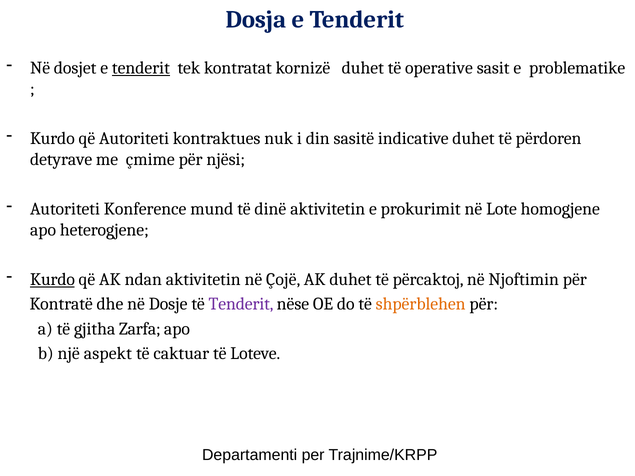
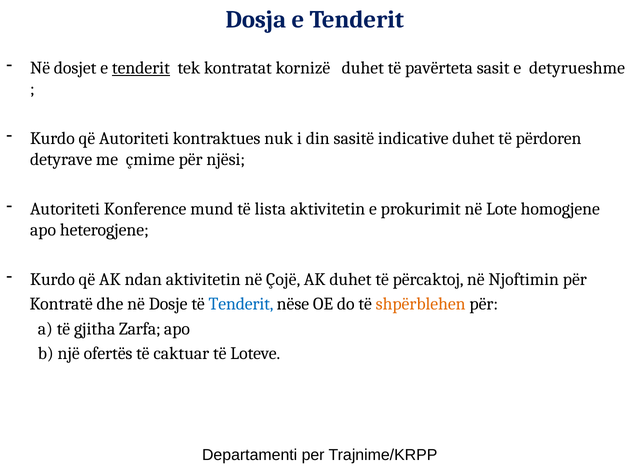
operative: operative -> pavërteta
problematike: problematike -> detyrueshme
dinë: dinë -> lista
Kurdo at (52, 280) underline: present -> none
Tenderit at (241, 304) colour: purple -> blue
aspekt: aspekt -> ofertës
